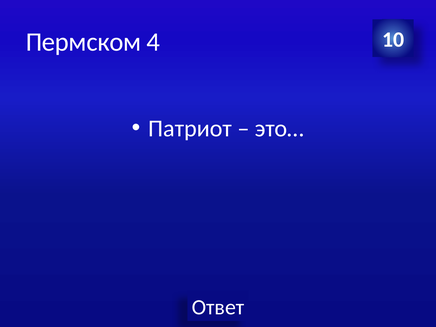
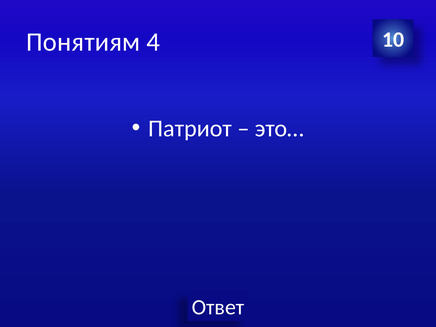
Пермском: Пермском -> Понятиям
